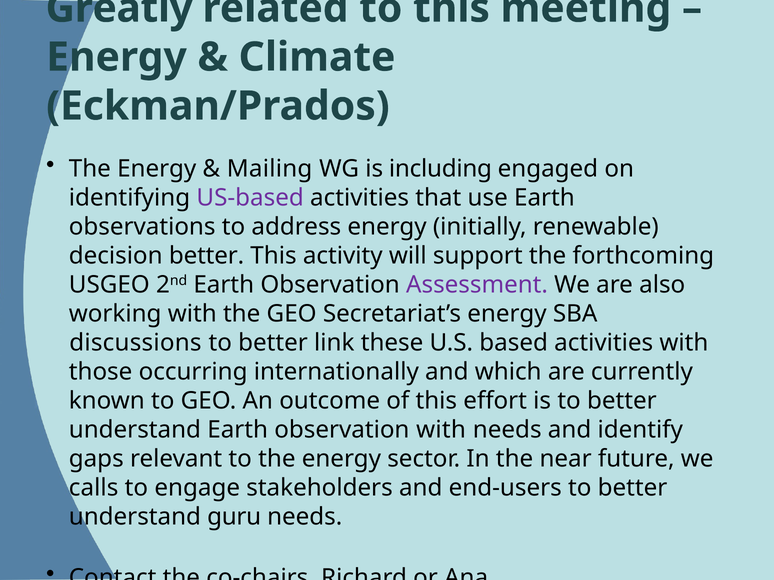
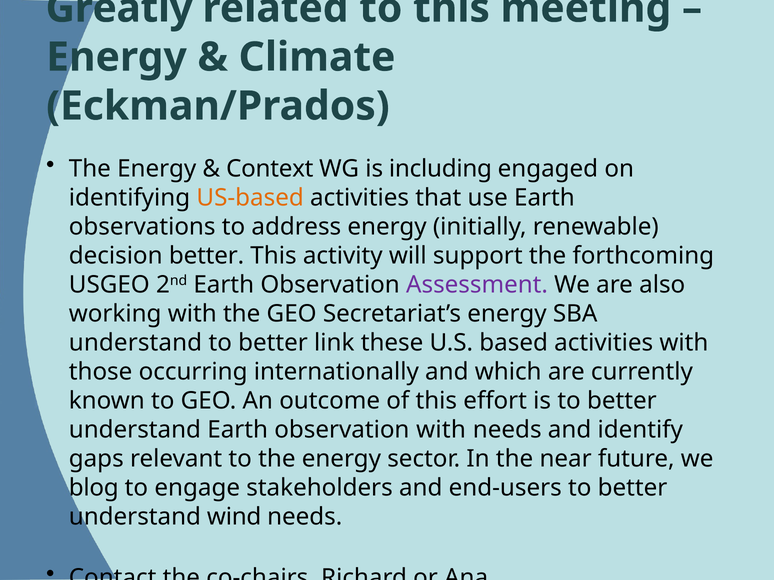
Mailing: Mailing -> Context
US-based colour: purple -> orange
discussions at (135, 343): discussions -> understand
calls: calls -> blog
guru: guru -> wind
